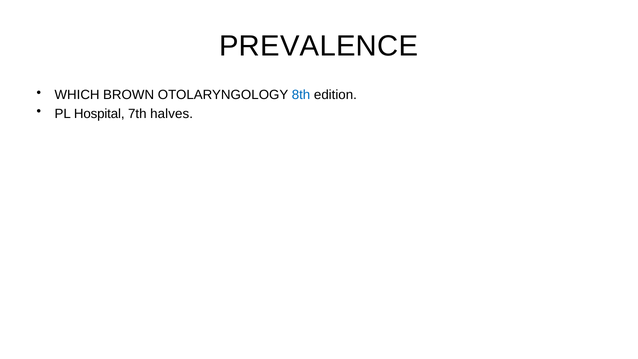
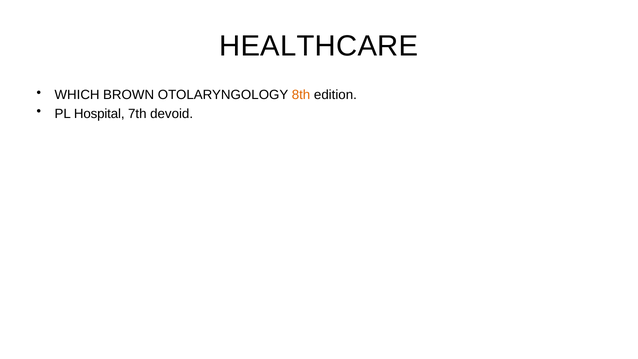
PREVALENCE: PREVALENCE -> HEALTHCARE
8th colour: blue -> orange
halves: halves -> devoid
